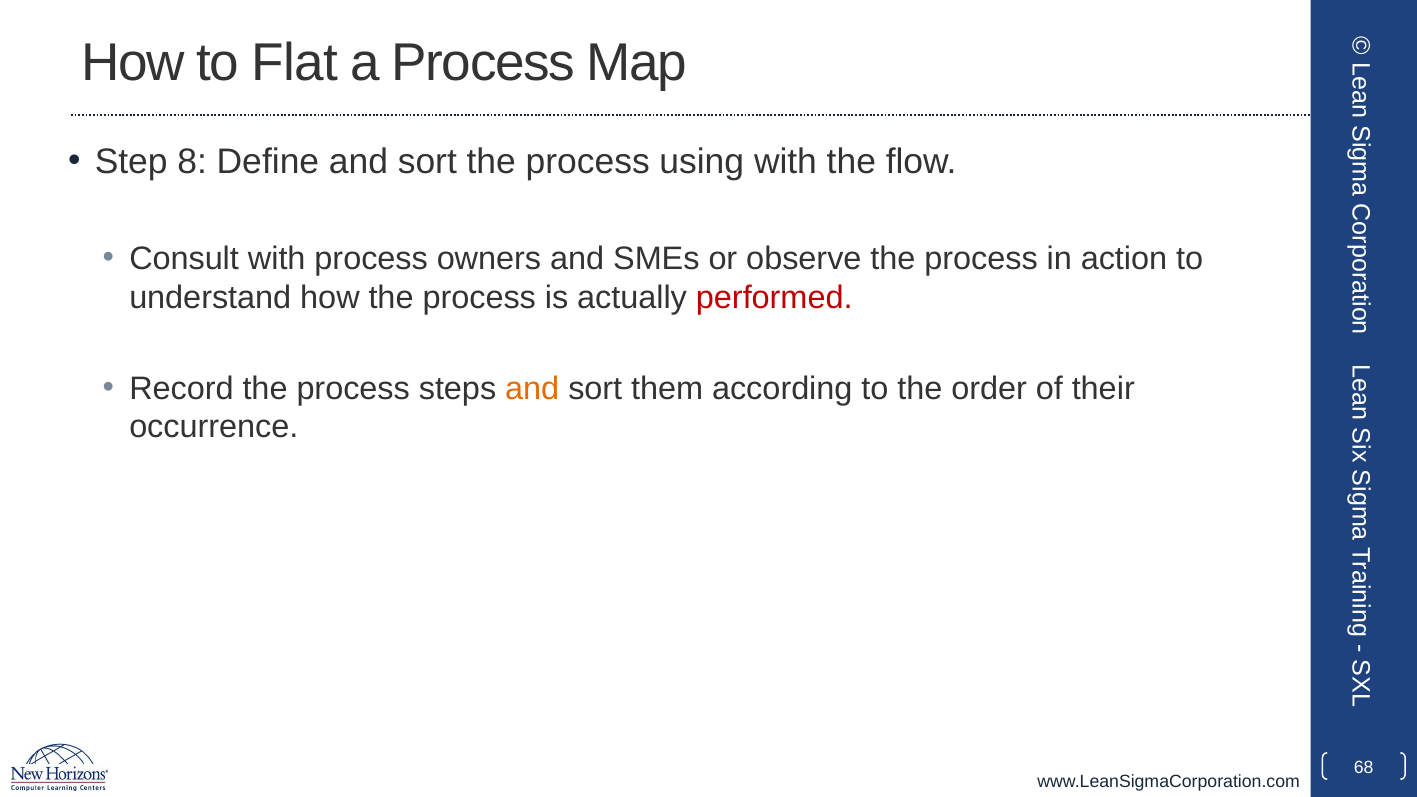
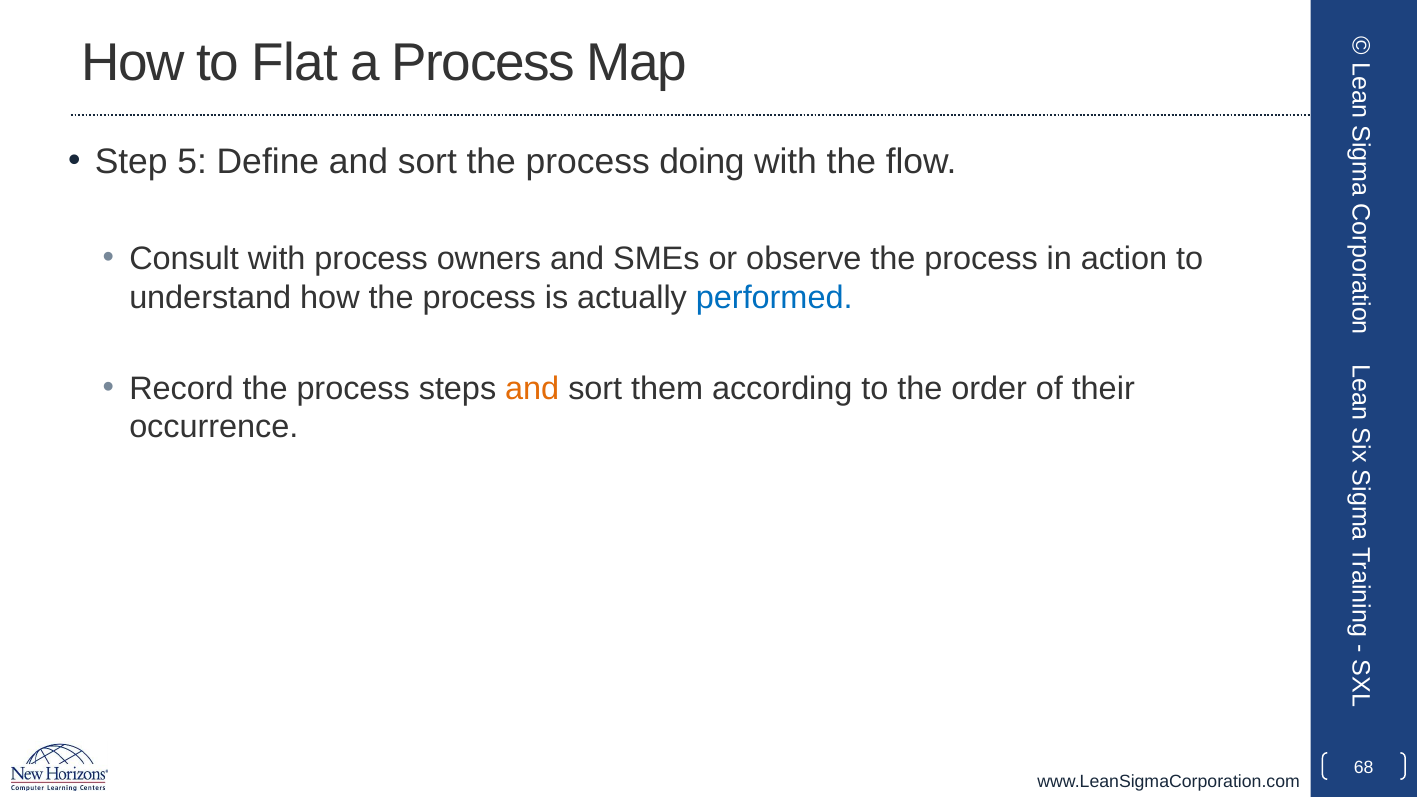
8: 8 -> 5
using: using -> doing
performed colour: red -> blue
